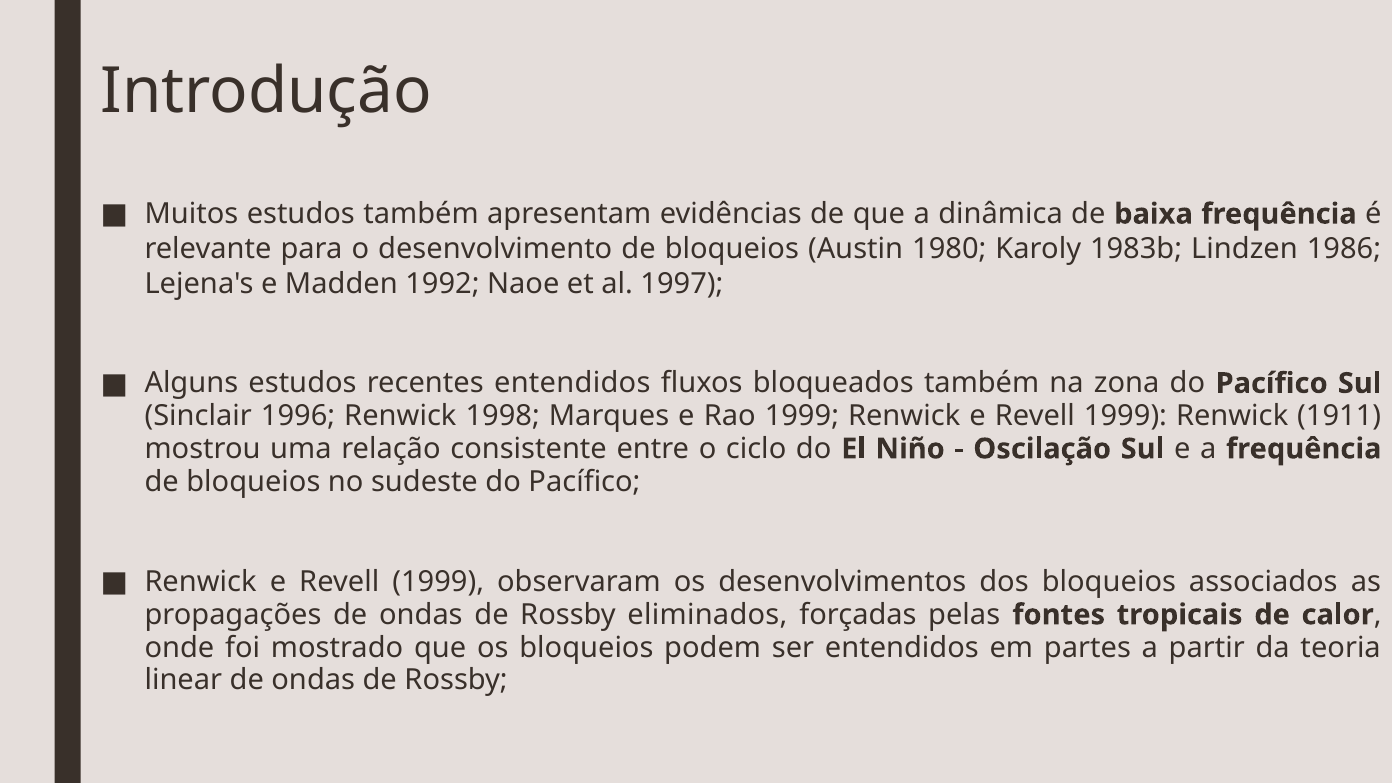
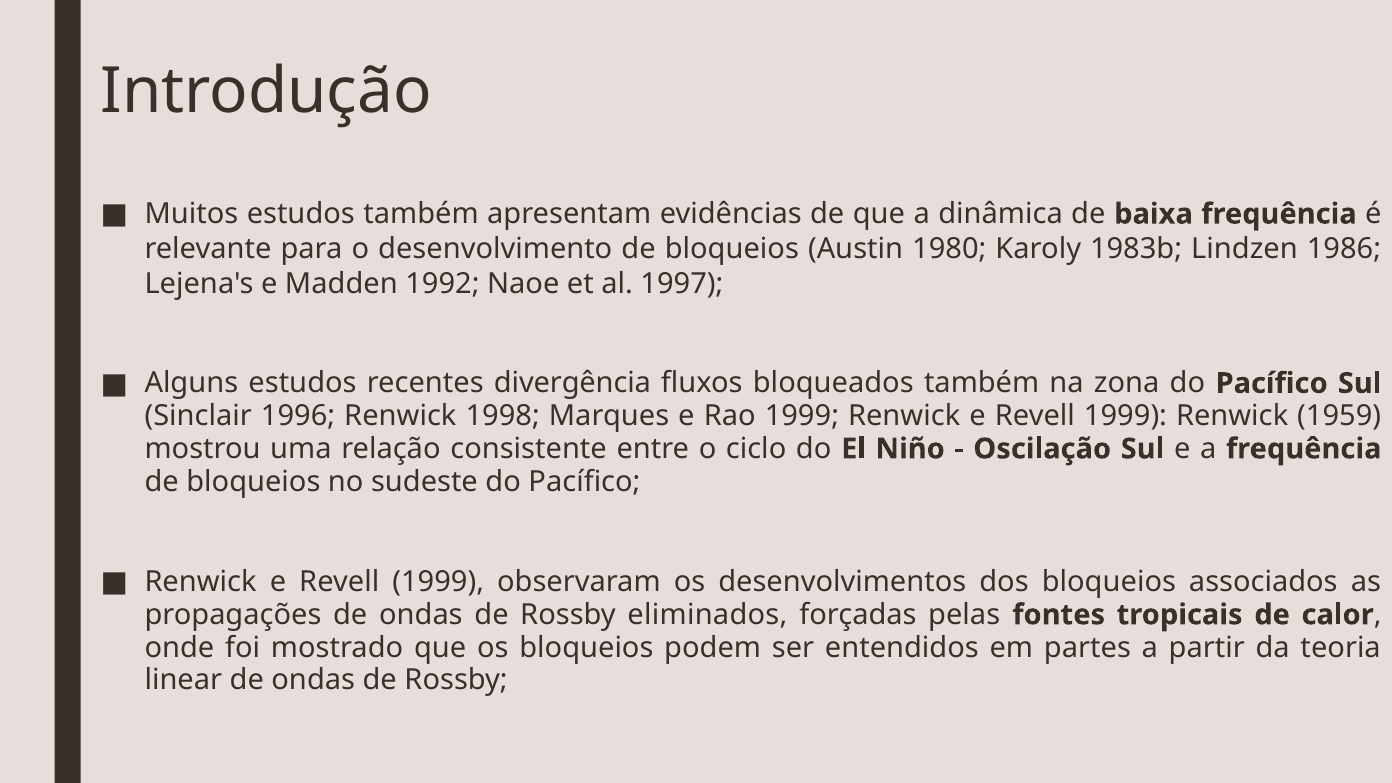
recentes entendidos: entendidos -> divergência
1911: 1911 -> 1959
